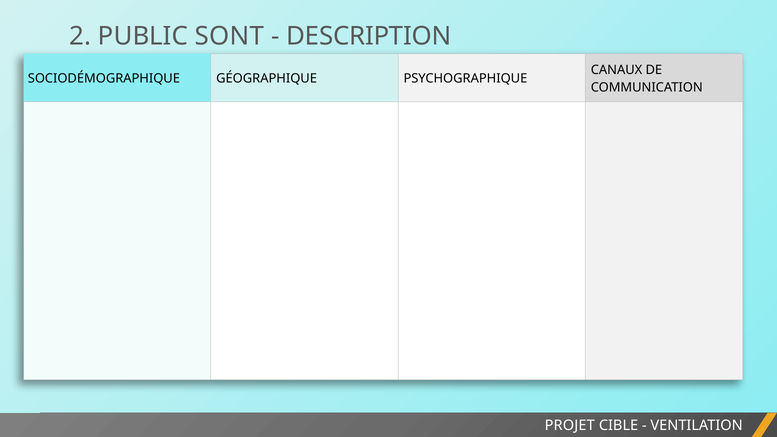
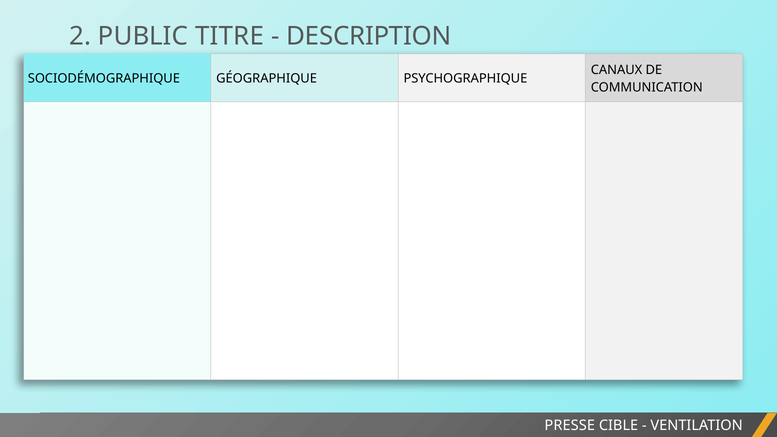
SONT: SONT -> TITRE
PROJET at (570, 425): PROJET -> PRESSE
